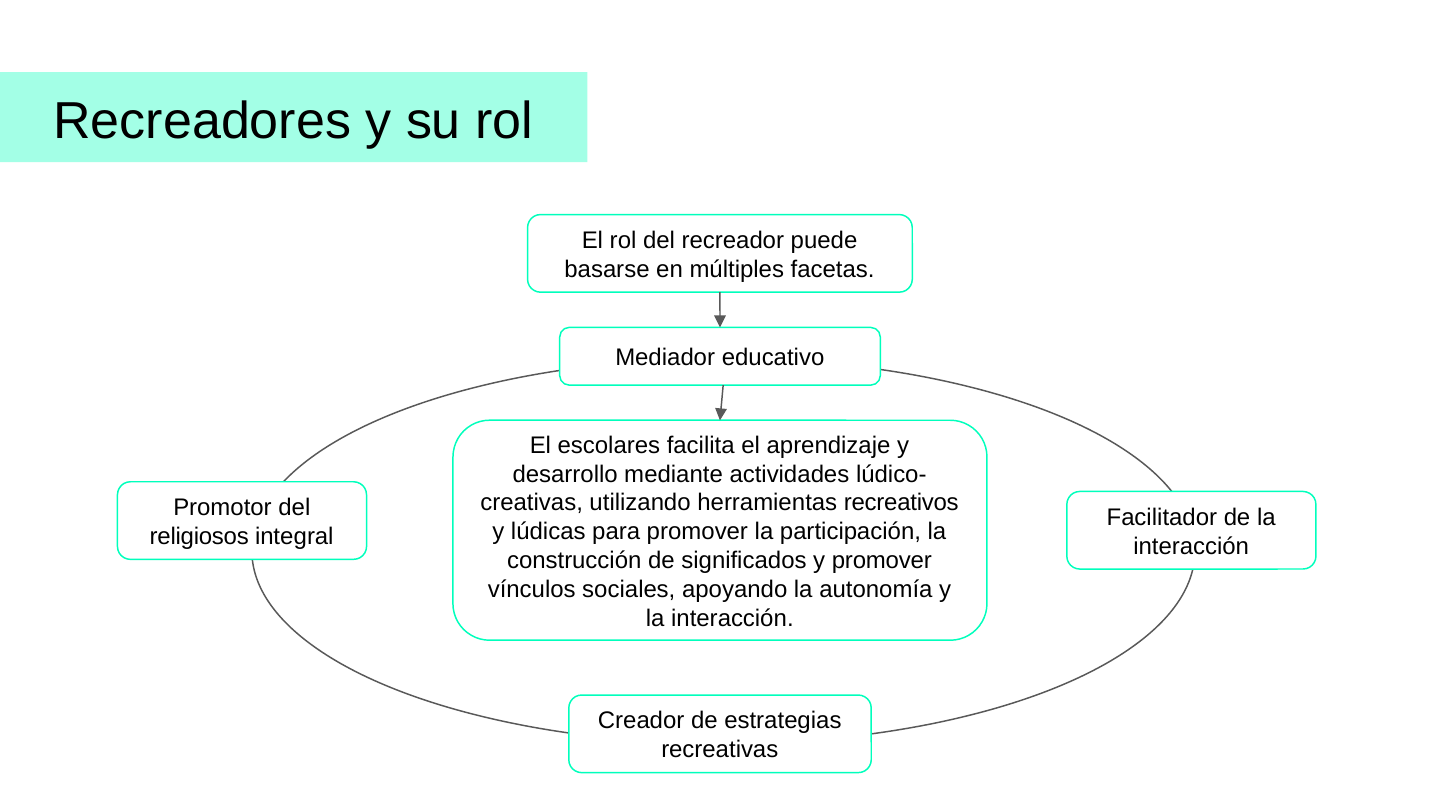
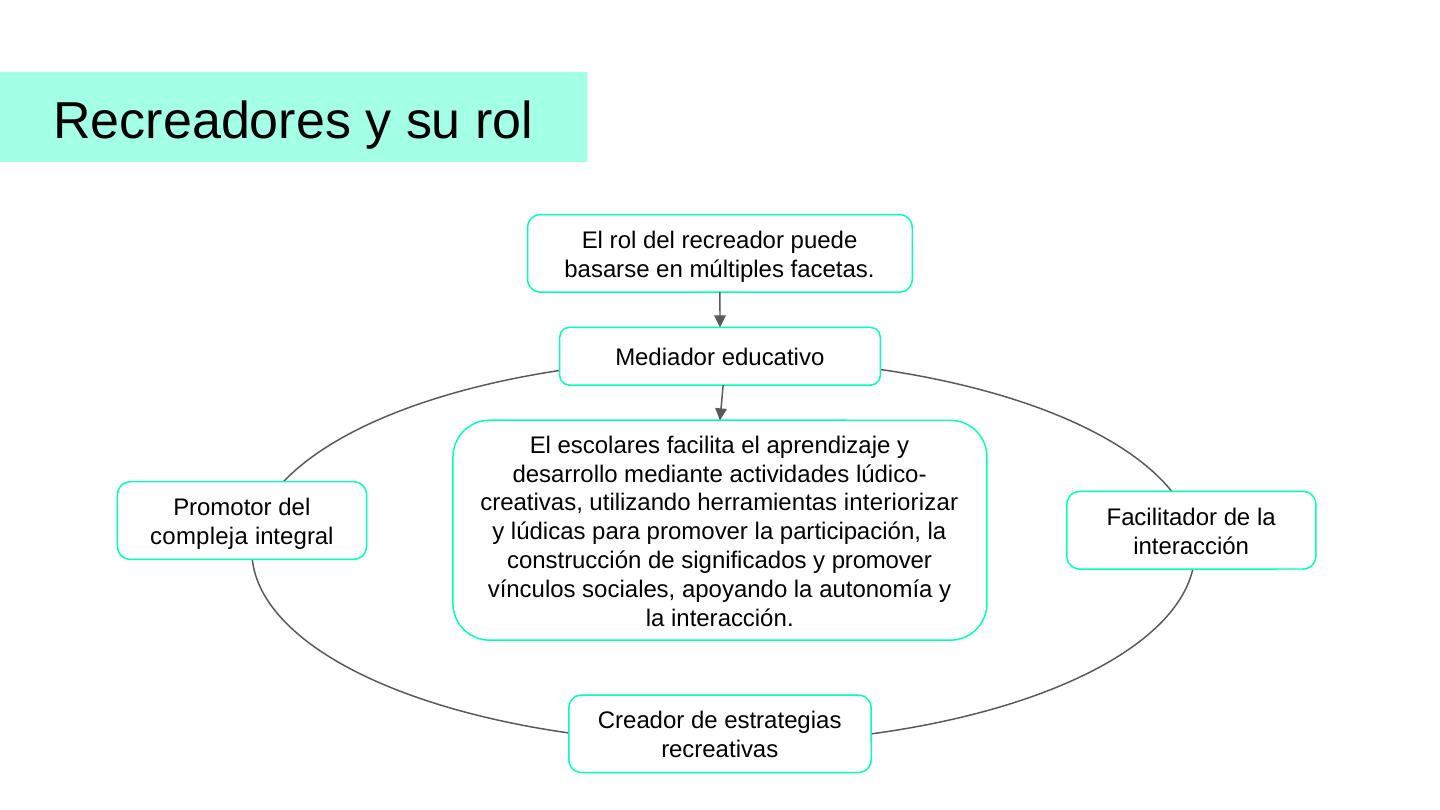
recreativos: recreativos -> interiorizar
religiosos: religiosos -> compleja
